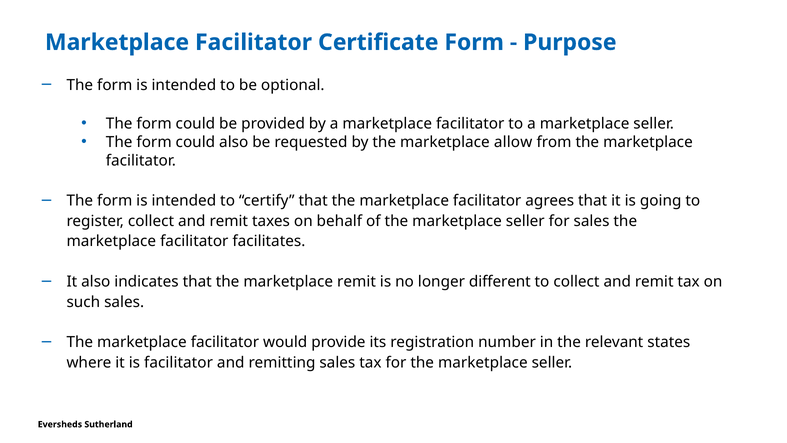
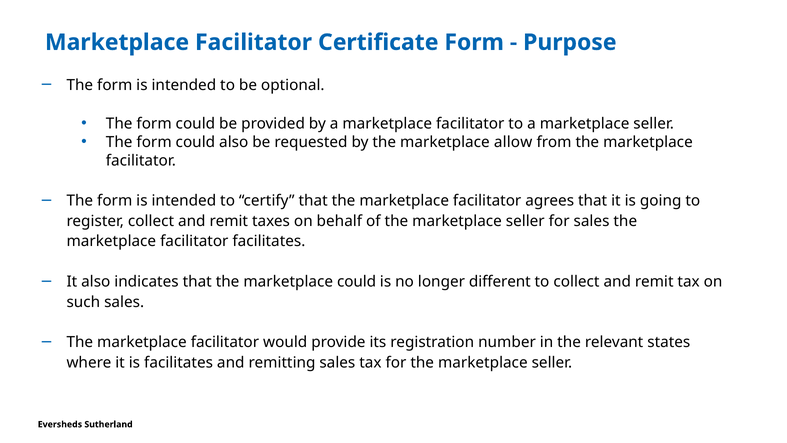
marketplace remit: remit -> could
is facilitator: facilitator -> facilitates
